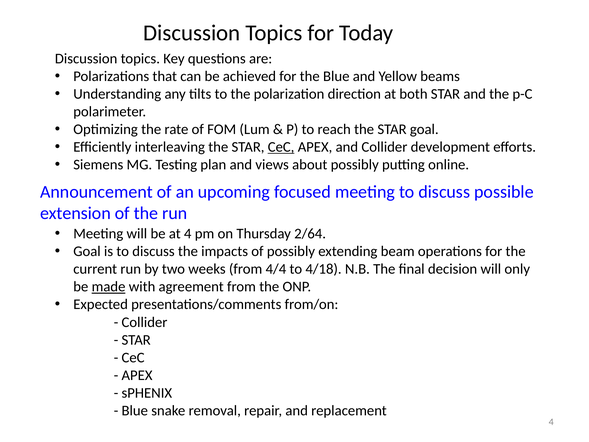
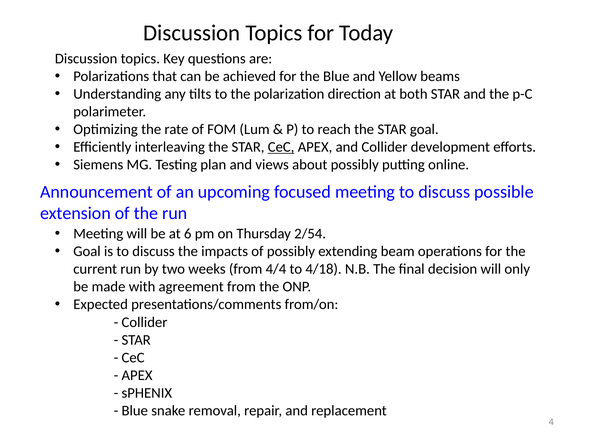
at 4: 4 -> 6
2/64: 2/64 -> 2/54
made underline: present -> none
